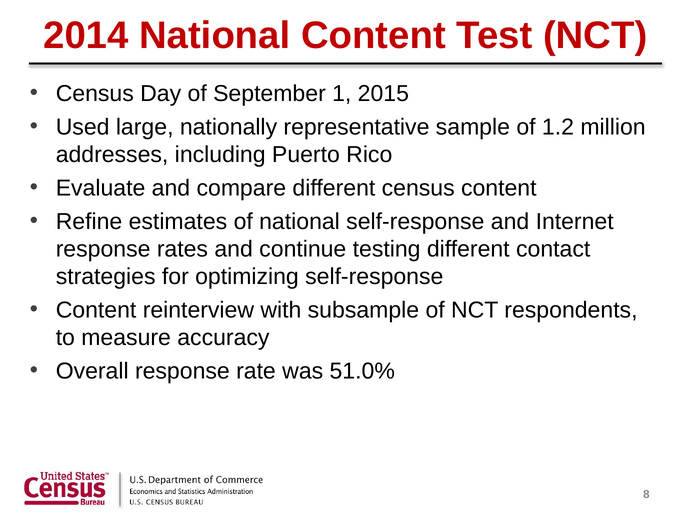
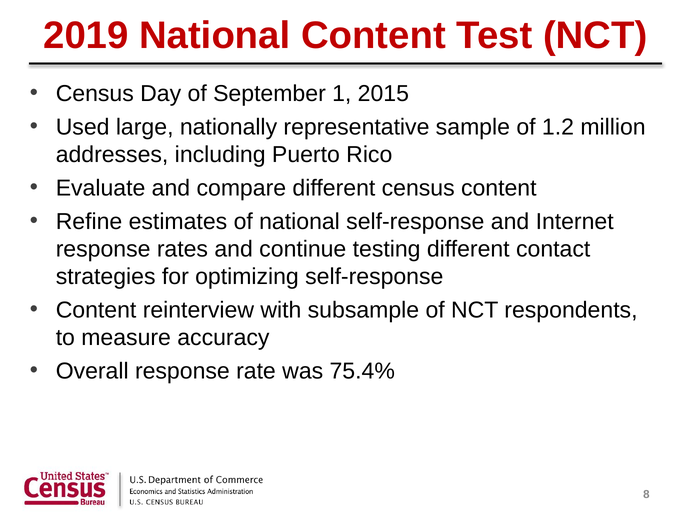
2014: 2014 -> 2019
51.0%: 51.0% -> 75.4%
